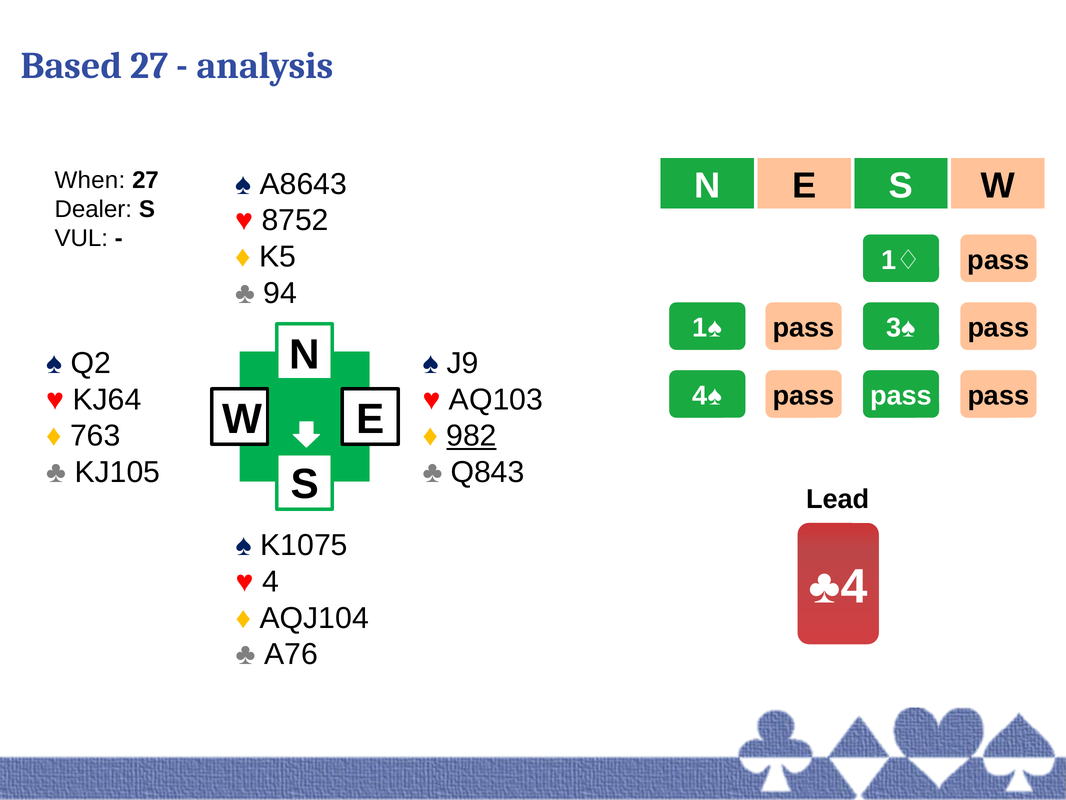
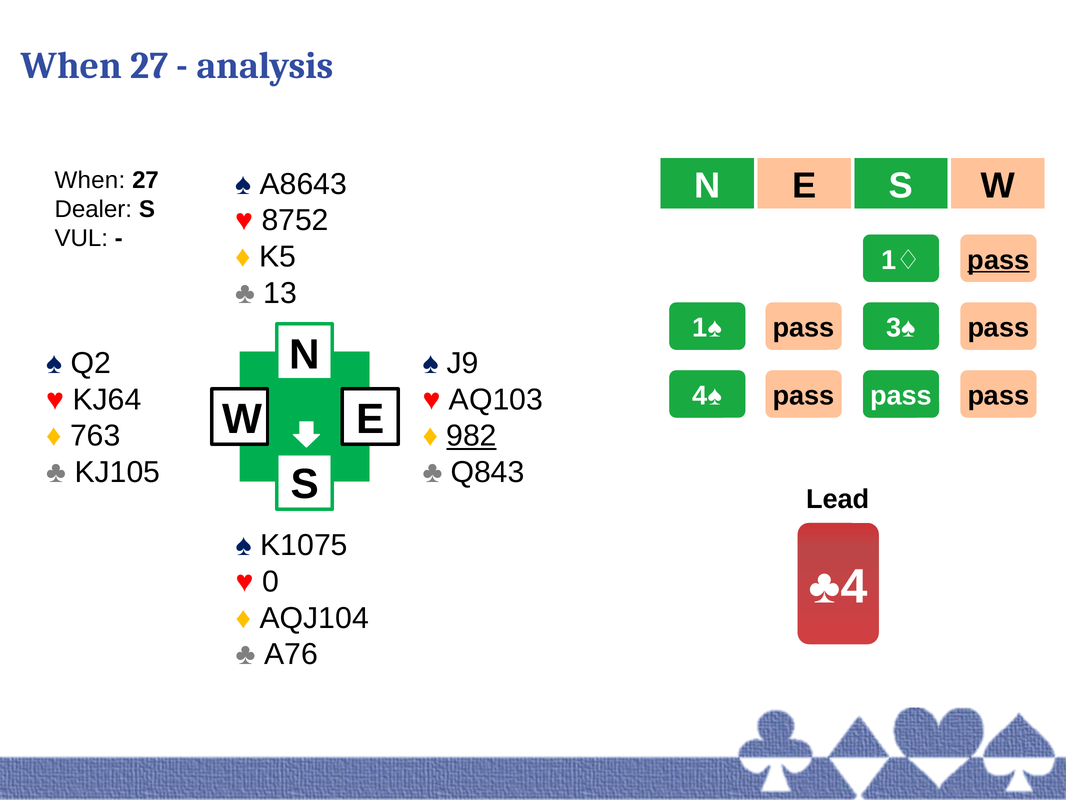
Based at (71, 66): Based -> When
pass at (998, 260) underline: none -> present
94: 94 -> 13
4: 4 -> 0
